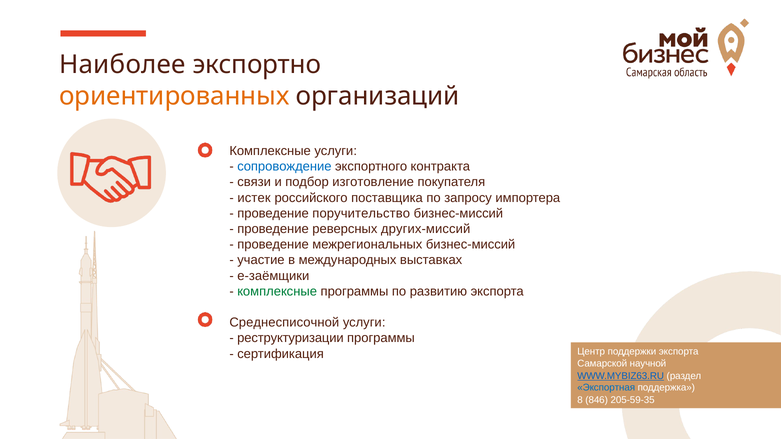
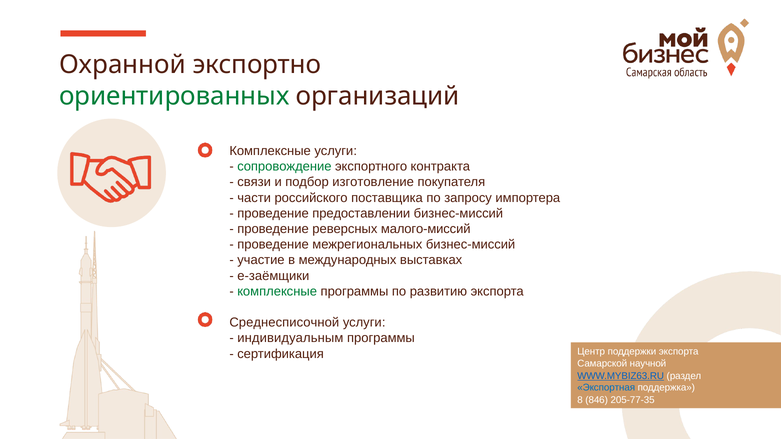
Наиболее: Наиболее -> Охранной
ориентированных colour: orange -> green
сопровождение colour: blue -> green
истек: истек -> части
поручительство: поручительство -> предоставлении
других-миссий: других-миссий -> малого-миссий
реструктуризации: реструктуризации -> индивидуальным
205-59-35: 205-59-35 -> 205-77-35
